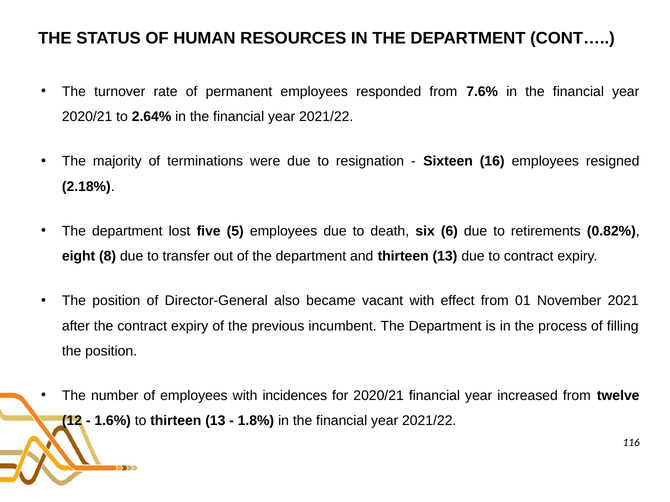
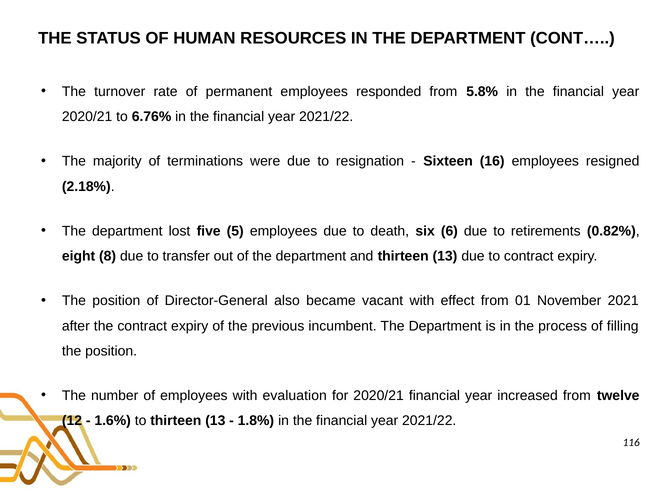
7.6%: 7.6% -> 5.8%
2.64%: 2.64% -> 6.76%
incidences: incidences -> evaluation
